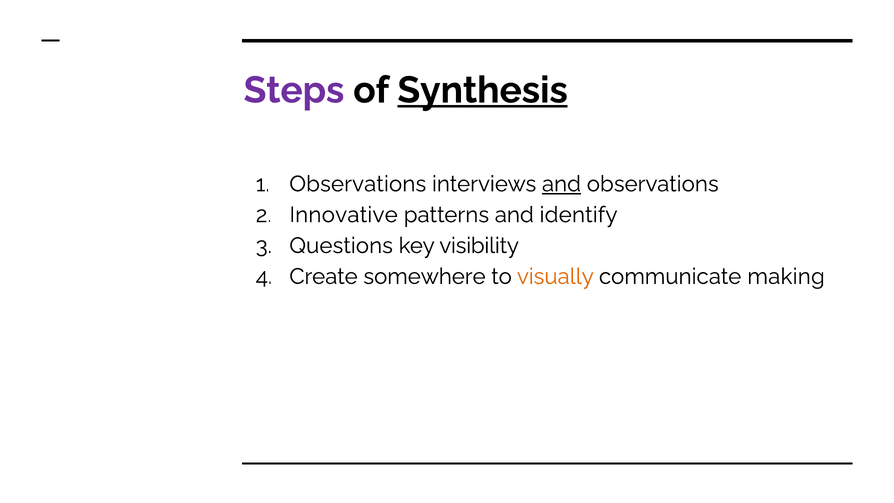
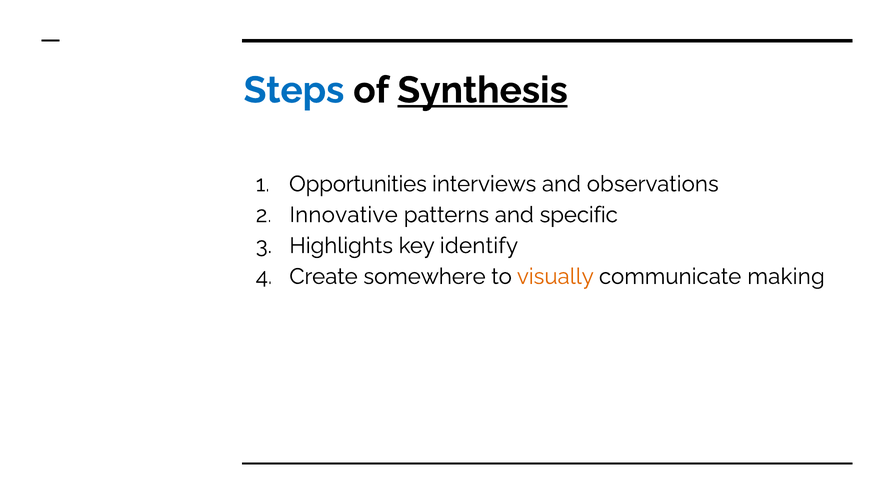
Steps colour: purple -> blue
Observations at (358, 184): Observations -> Opportunities
and at (561, 184) underline: present -> none
identify: identify -> specific
Questions: Questions -> Highlights
visibility: visibility -> identify
